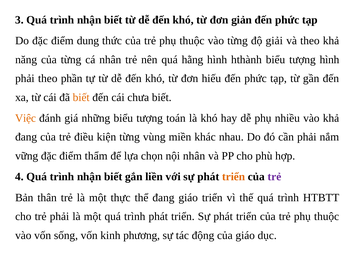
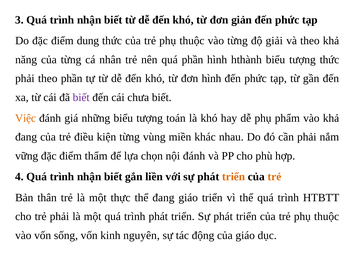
quá hằng: hằng -> phần
tượng hình: hình -> thức
đơn hiếu: hiếu -> hình
biết at (81, 97) colour: orange -> purple
nhiều: nhiều -> phẩm
nội nhân: nhân -> đánh
trẻ at (274, 177) colour: purple -> orange
phương: phương -> nguyên
